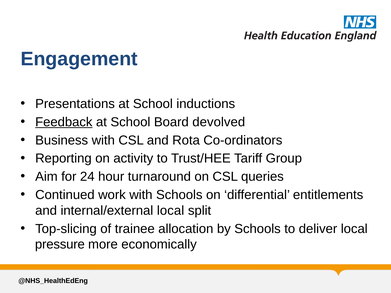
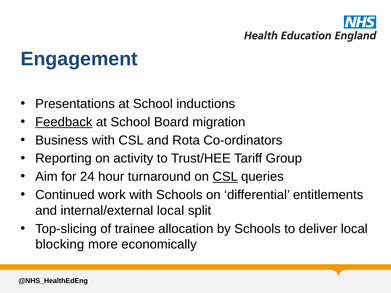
devolved: devolved -> migration
CSL at (225, 177) underline: none -> present
pressure: pressure -> blocking
